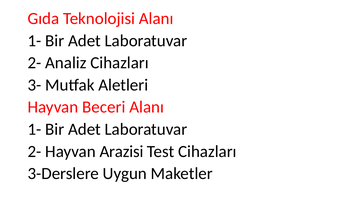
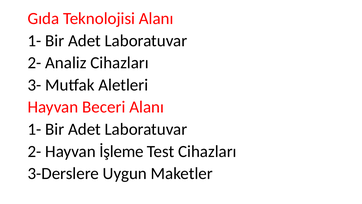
Arazisi: Arazisi -> İşleme
